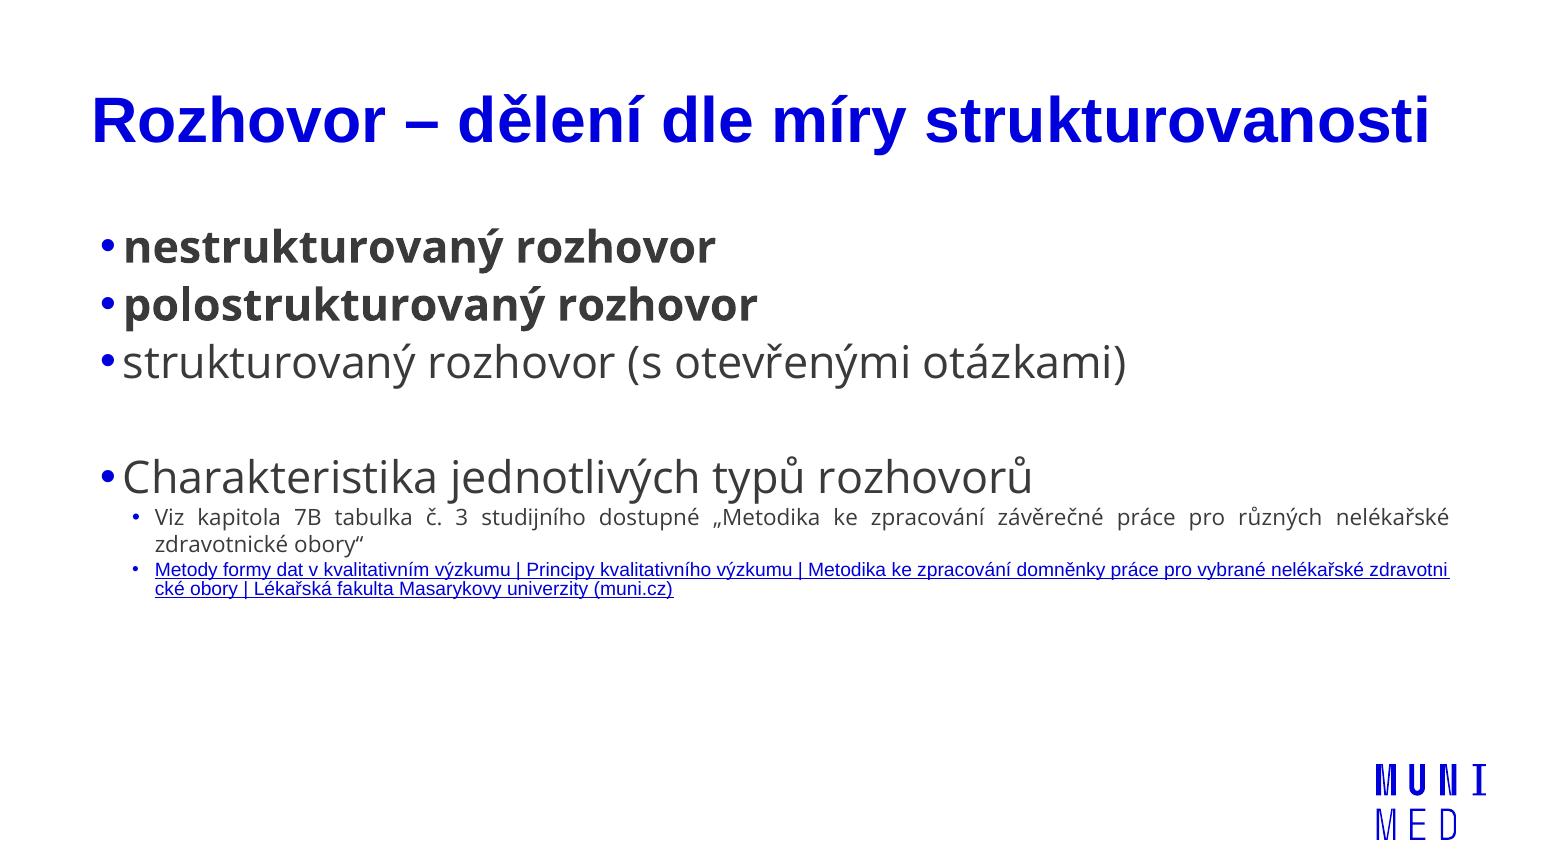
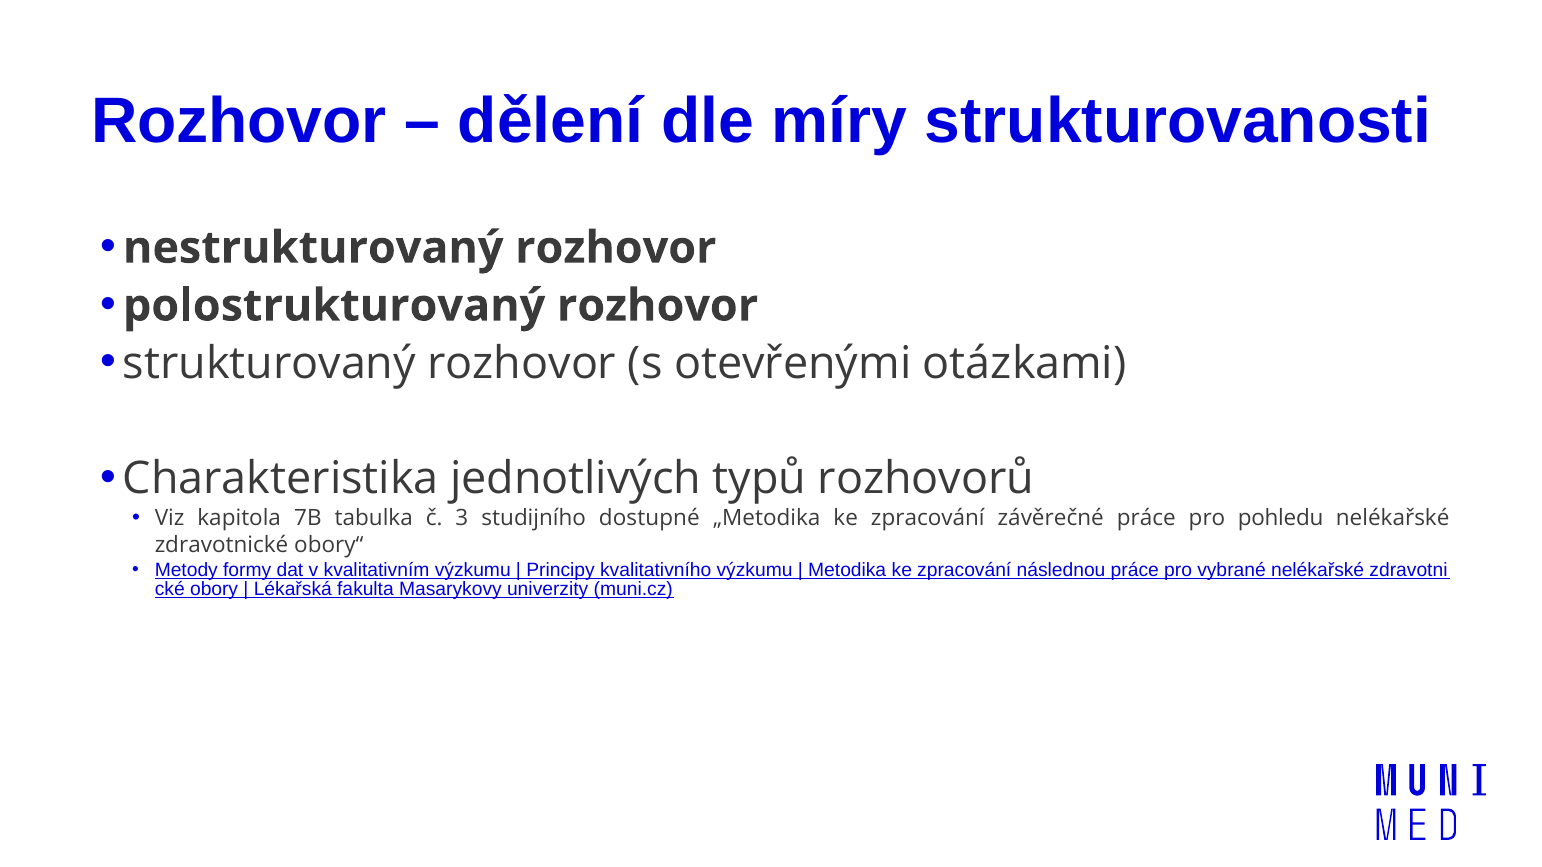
různých: různých -> pohledu
domněnky: domněnky -> následnou
